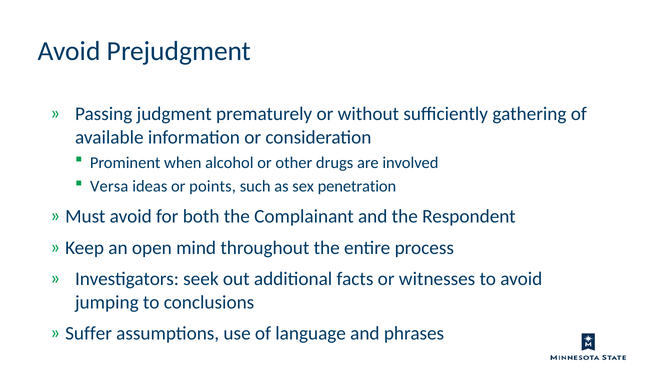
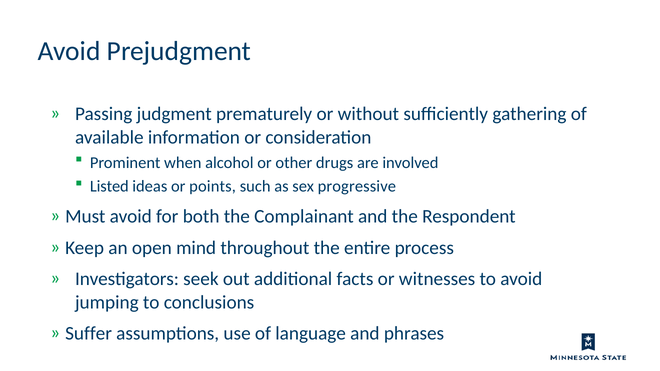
Versa: Versa -> Listed
penetration: penetration -> progressive
